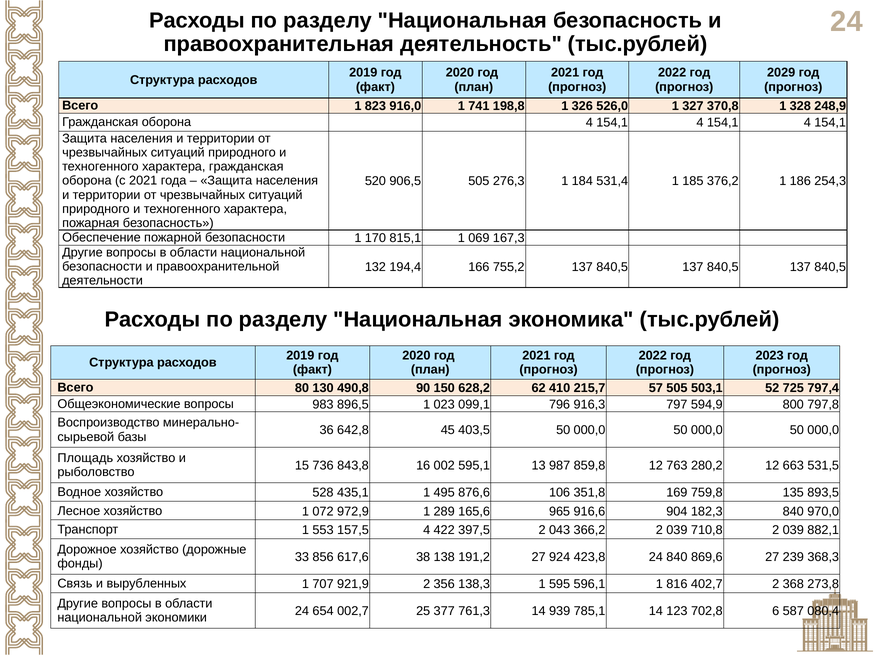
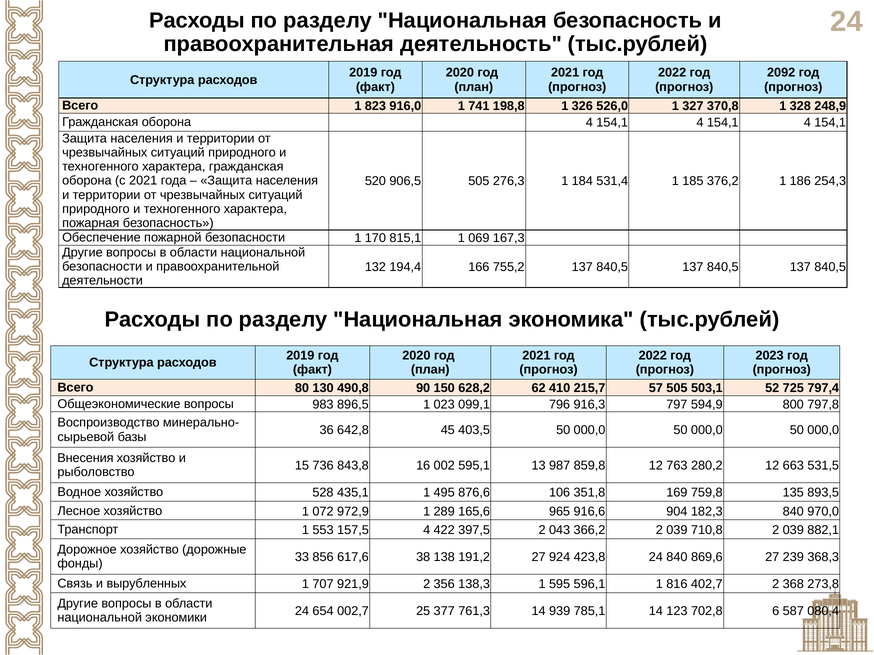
2029: 2029 -> 2092
Площадь: Площадь -> Внесения
